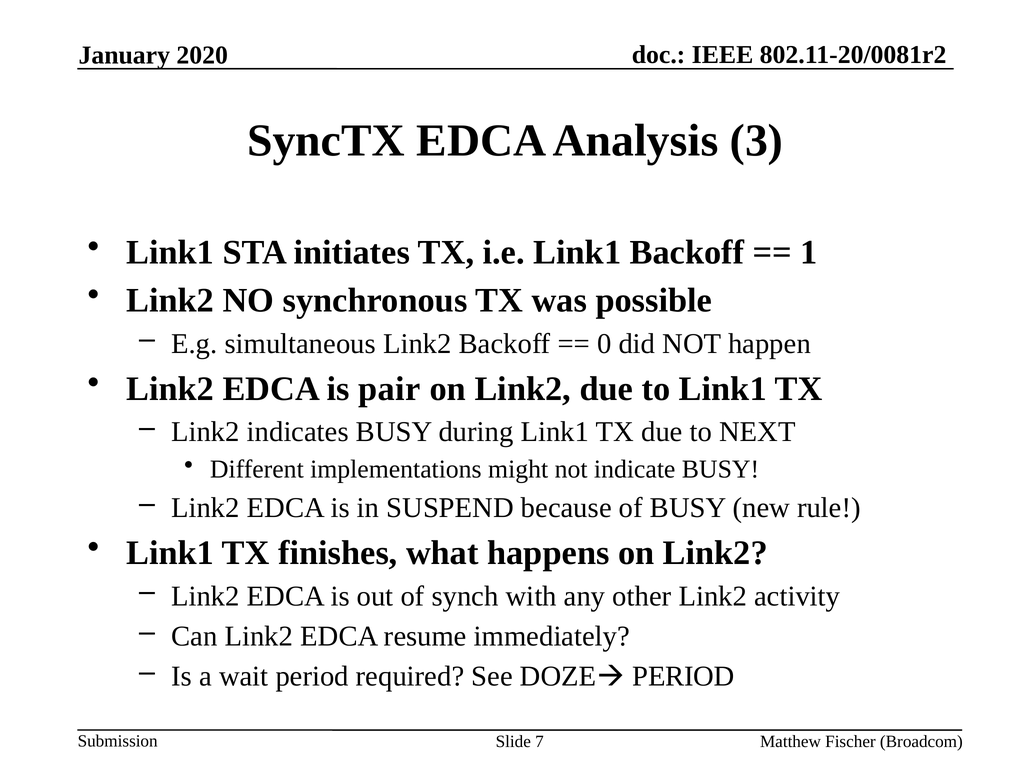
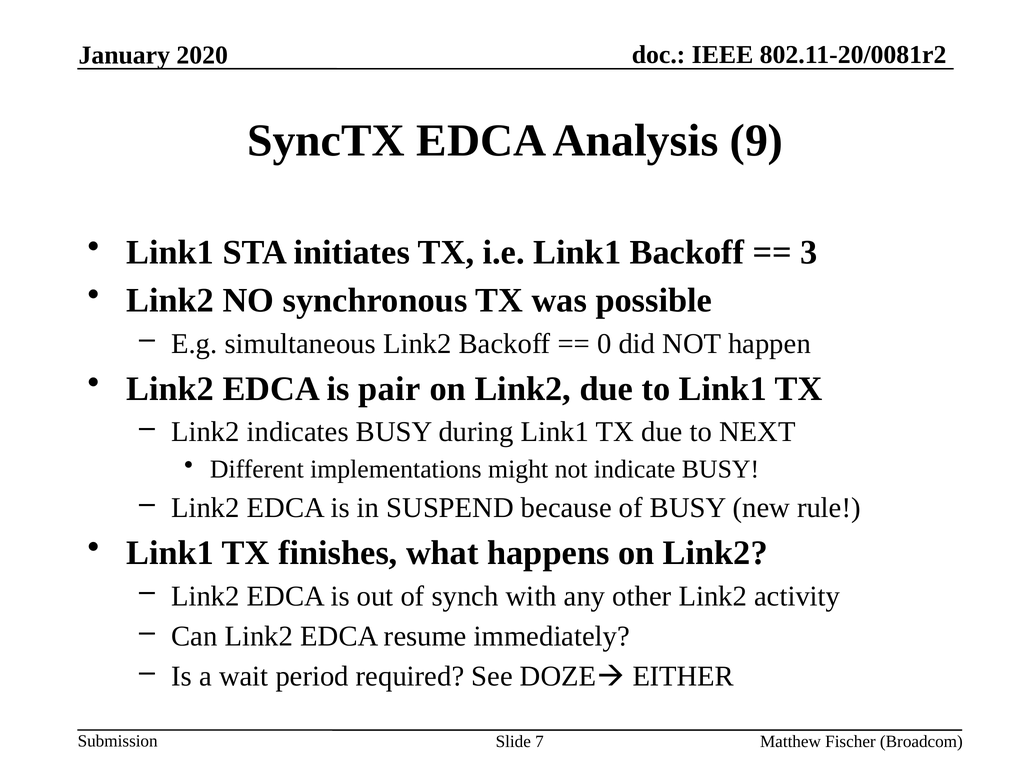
3: 3 -> 9
1: 1 -> 3
DOZE PERIOD: PERIOD -> EITHER
